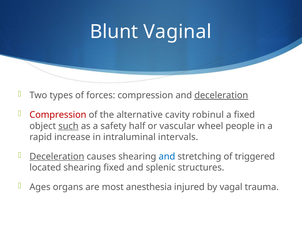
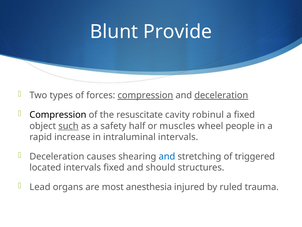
Vaginal: Vaginal -> Provide
compression at (145, 95) underline: none -> present
Compression at (58, 115) colour: red -> black
alternative: alternative -> resuscitate
vascular: vascular -> muscles
Deceleration at (57, 156) underline: present -> none
located shearing: shearing -> intervals
splenic: splenic -> should
Ages: Ages -> Lead
vagal: vagal -> ruled
